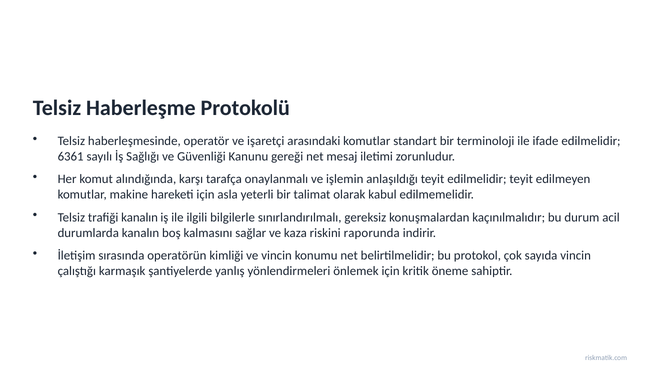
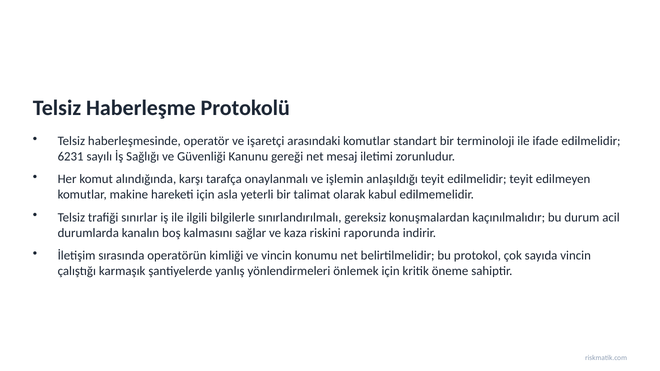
6361: 6361 -> 6231
trafiği kanalın: kanalın -> sınırlar
